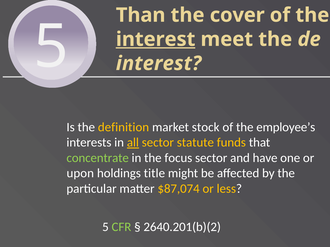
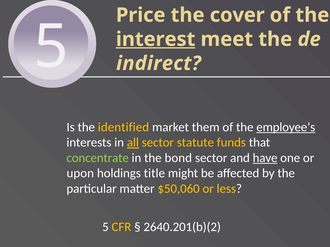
Than: Than -> Price
interest at (159, 64): interest -> indirect
definition: definition -> identified
stock: stock -> them
employee’s underline: none -> present
focus: focus -> bond
have underline: none -> present
$87,074: $87,074 -> $50,060
CFR colour: light green -> yellow
